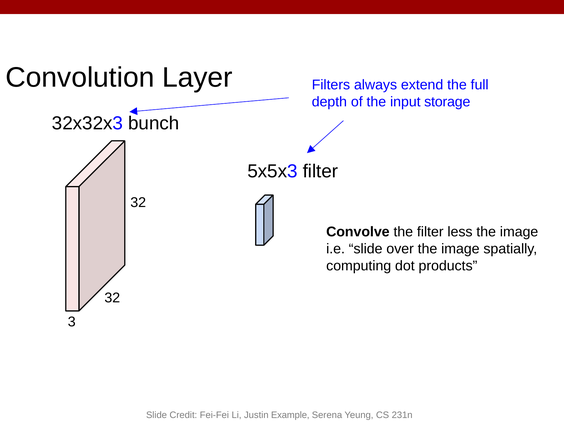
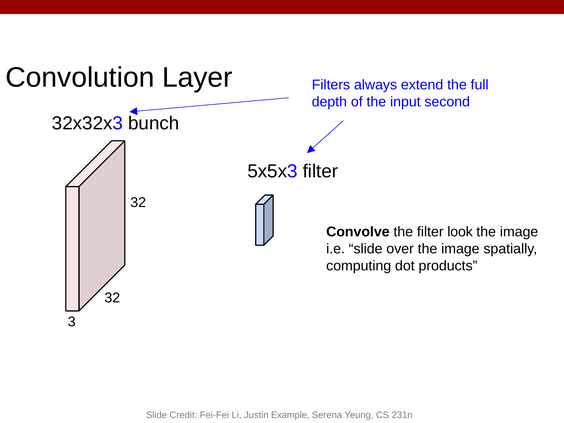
storage: storage -> second
less: less -> look
